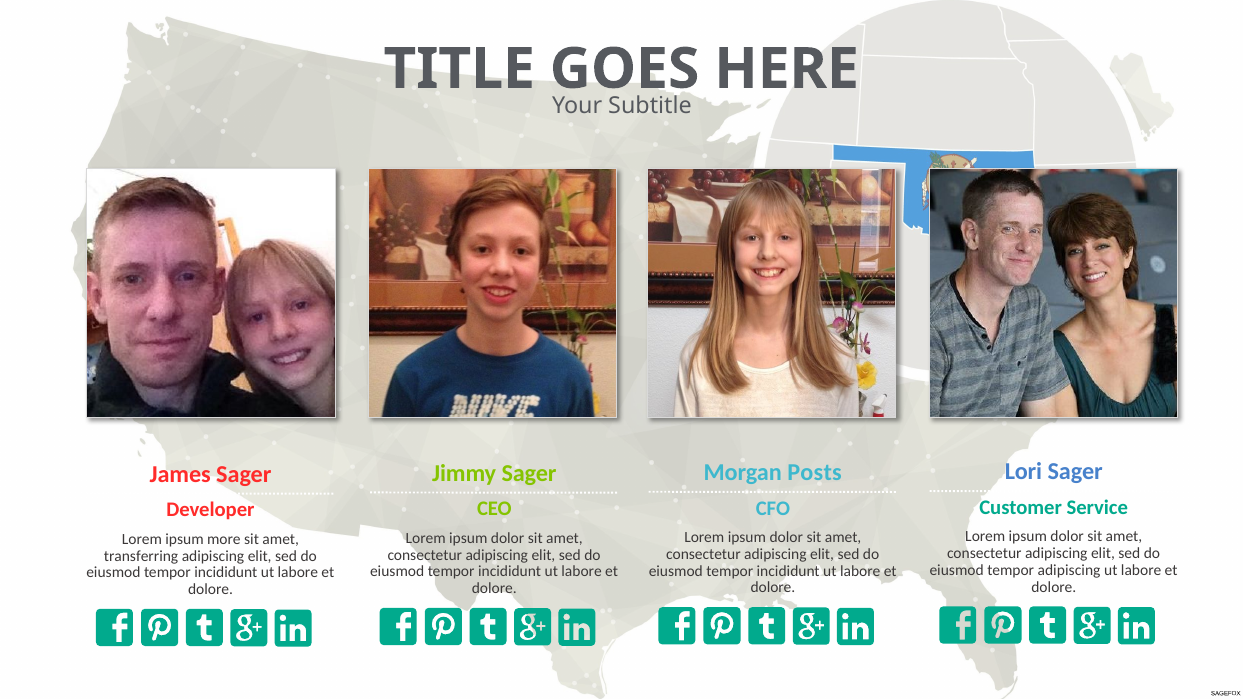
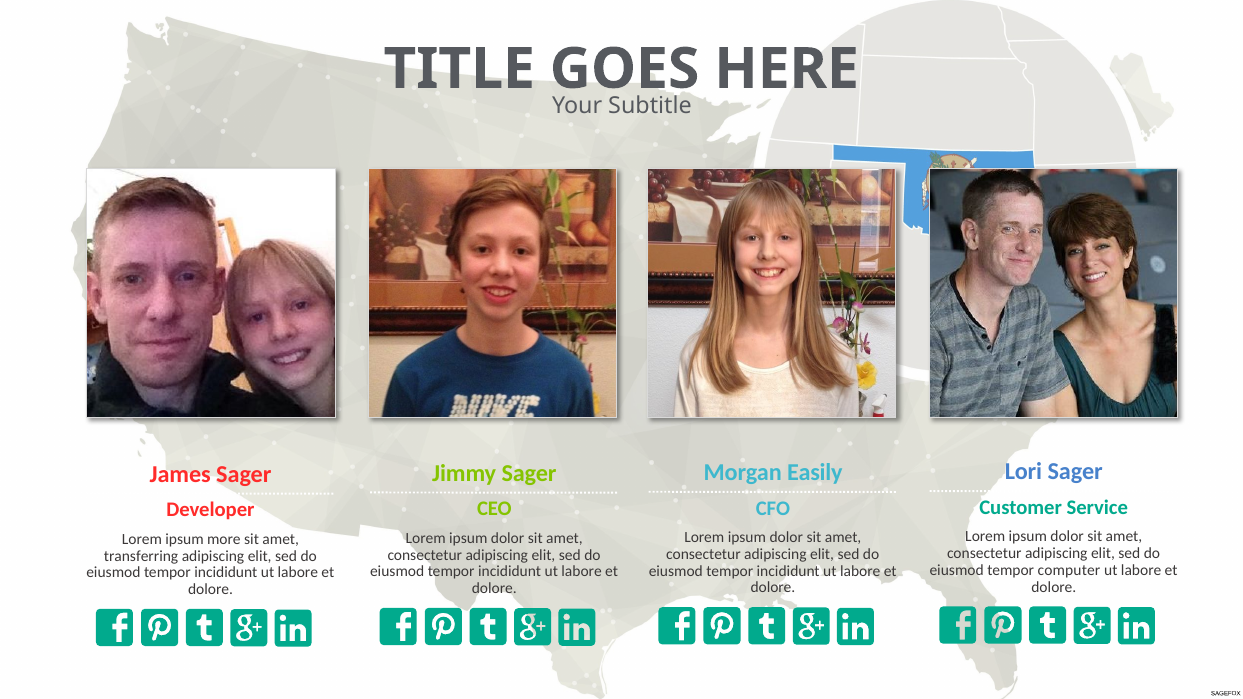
Posts: Posts -> Easily
tempor adipiscing: adipiscing -> computer
